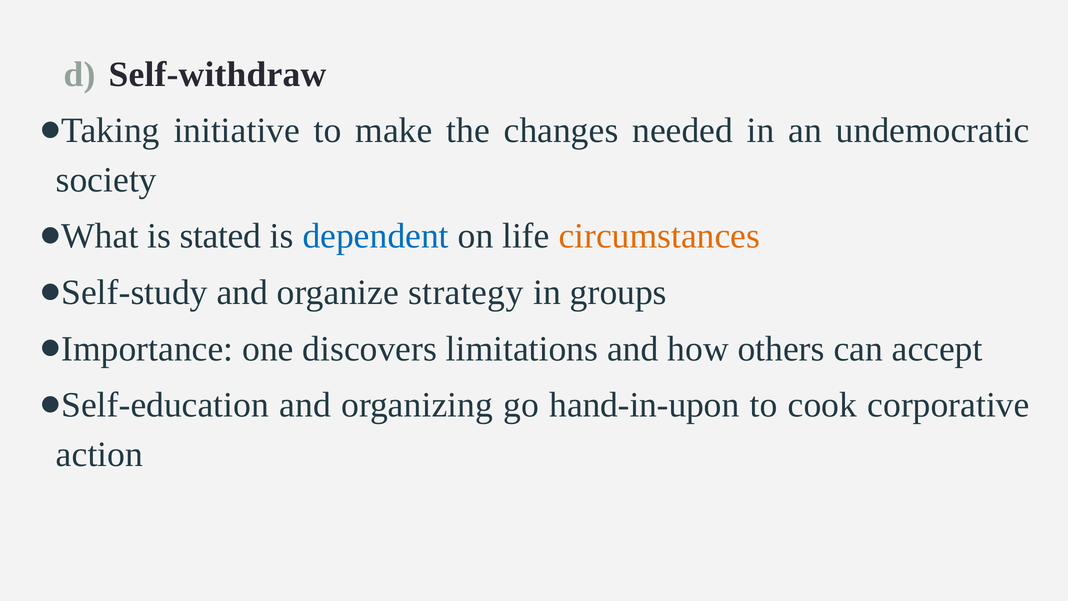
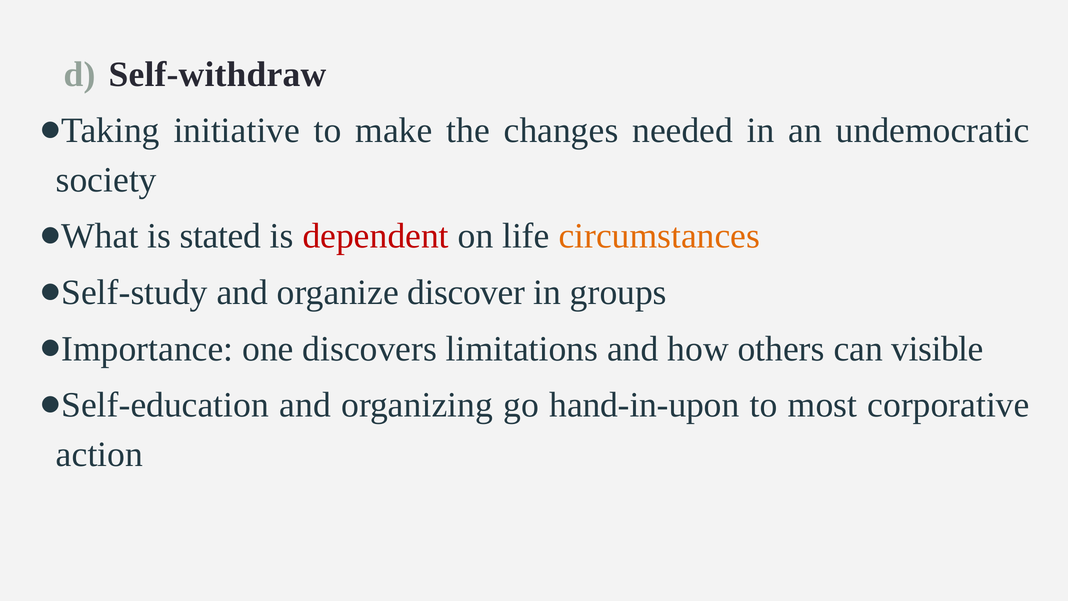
dependent colour: blue -> red
strategy: strategy -> discover
accept: accept -> visible
cook: cook -> most
